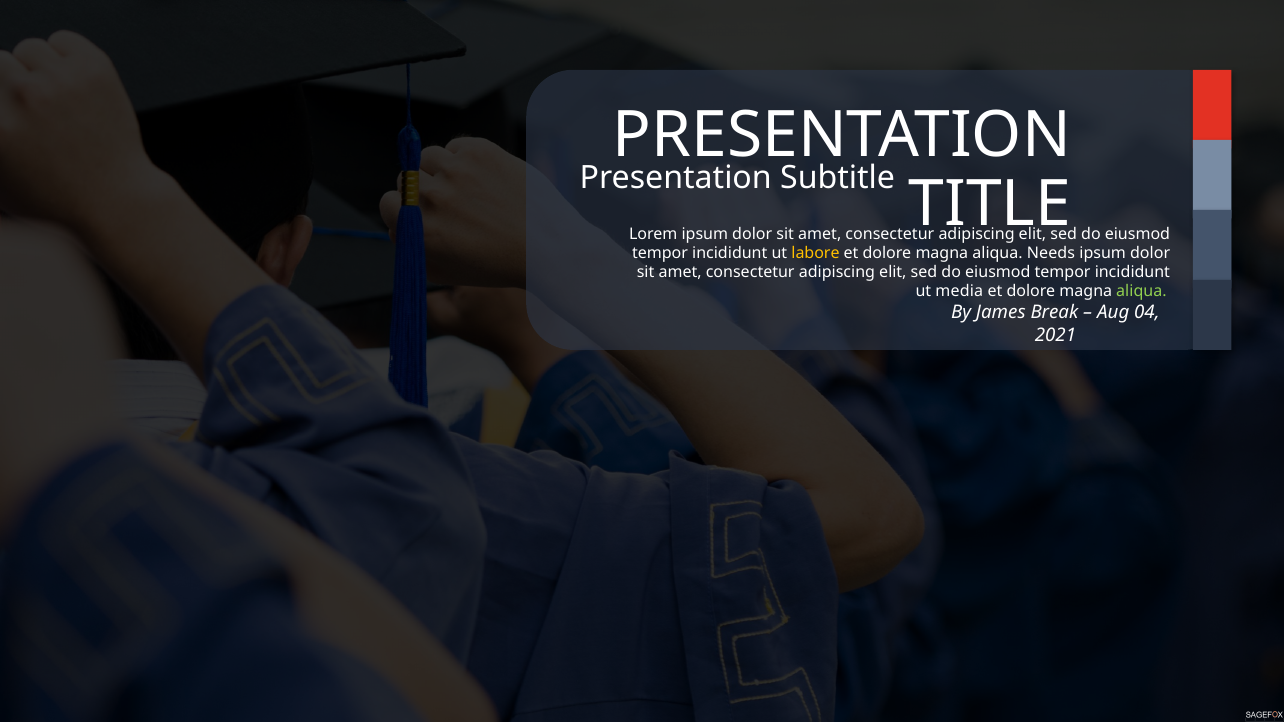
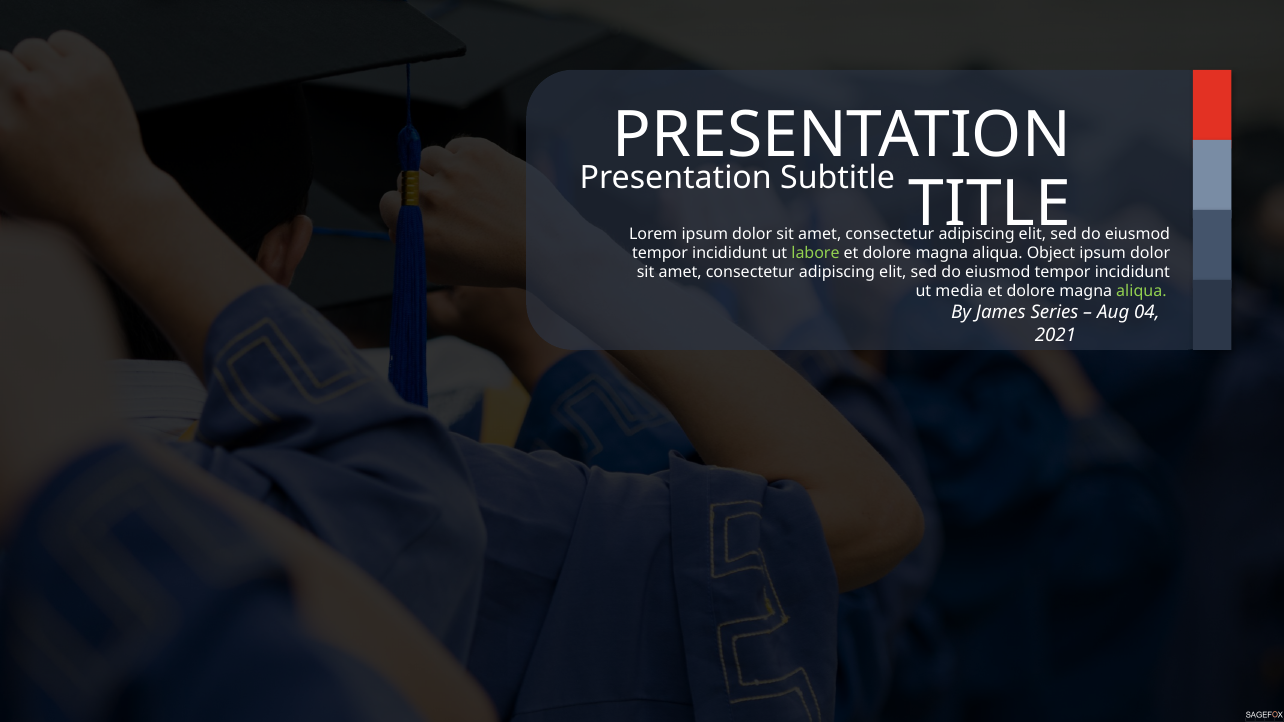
labore colour: yellow -> light green
Needs: Needs -> Object
Break: Break -> Series
